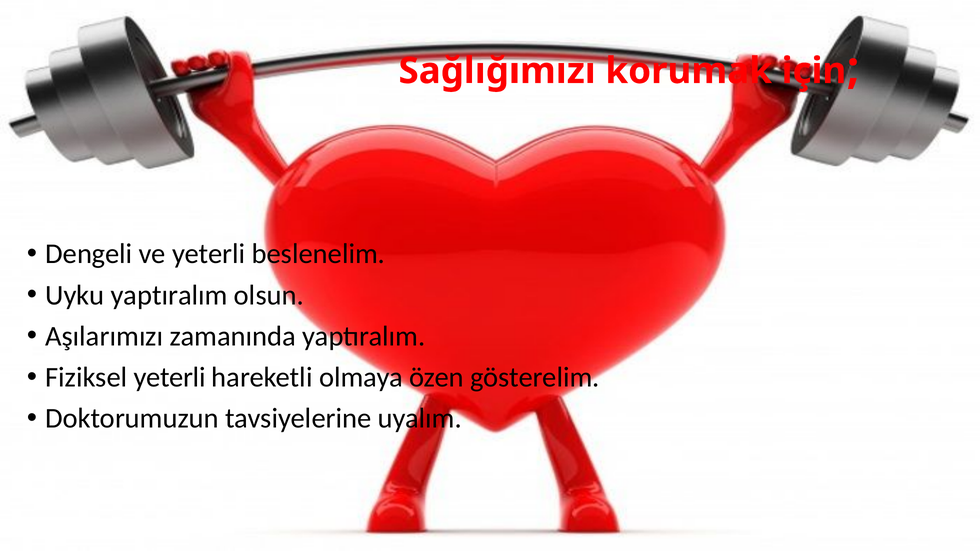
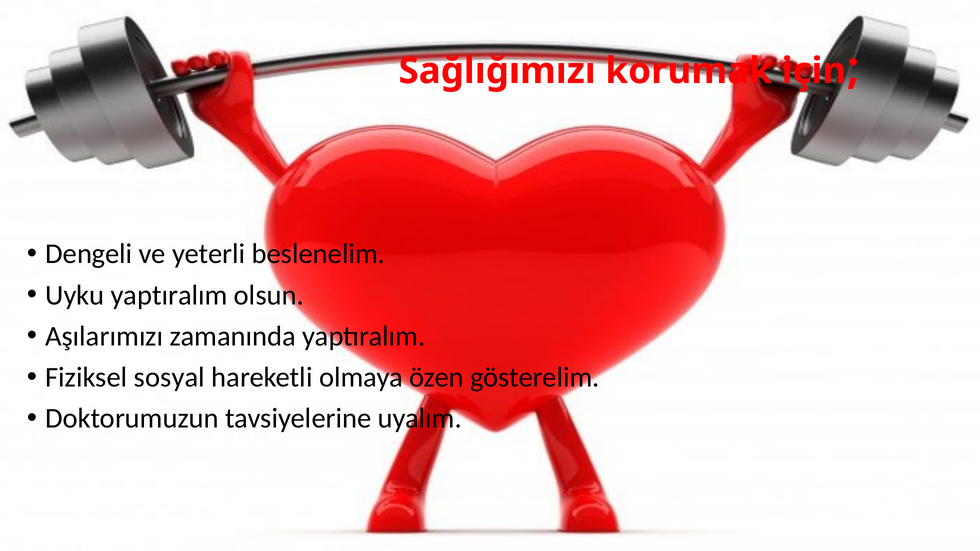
Fiziksel yeterli: yeterli -> sosyal
